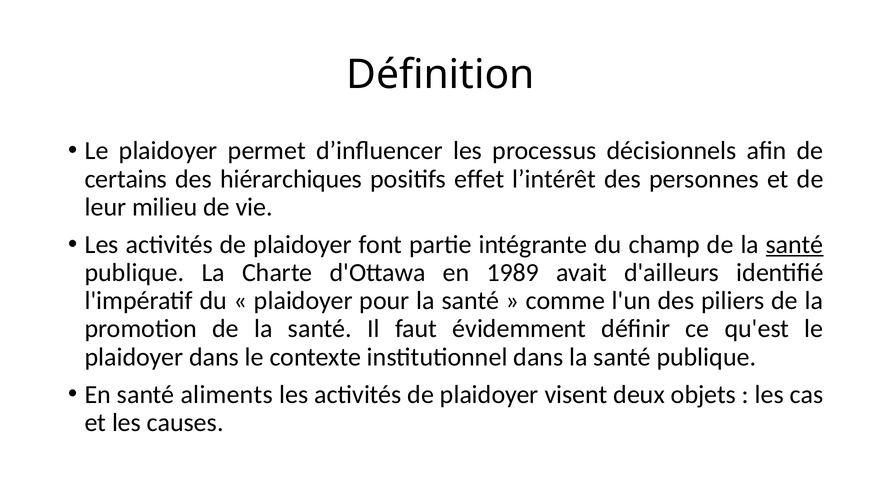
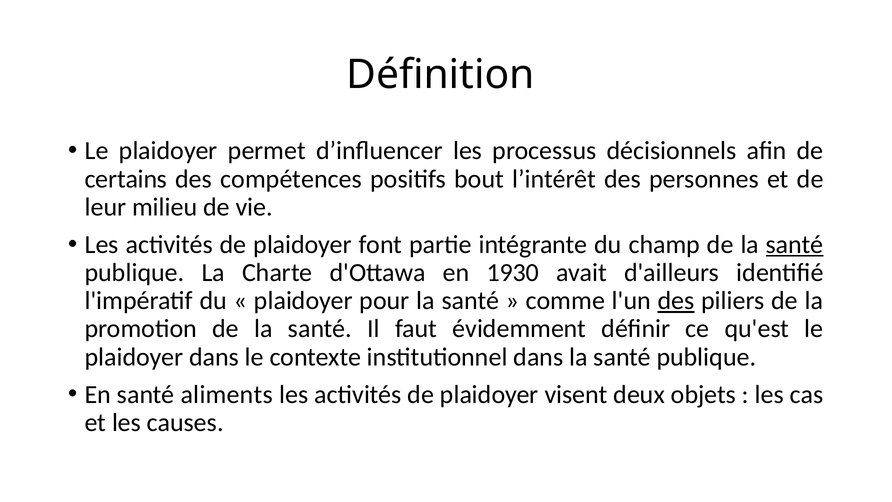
hiérarchiques: hiérarchiques -> compétences
effet: effet -> bout
1989: 1989 -> 1930
des at (676, 301) underline: none -> present
